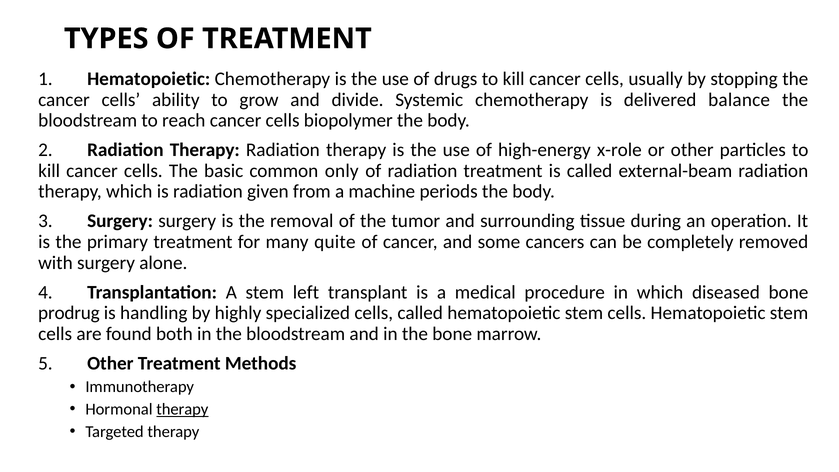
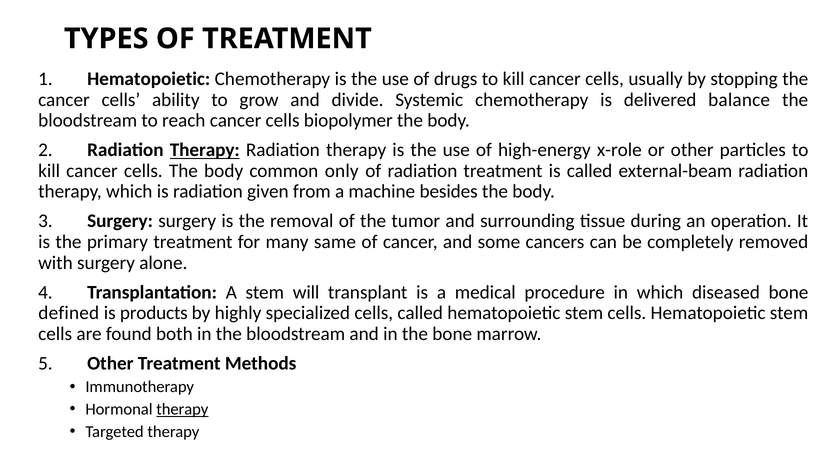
Therapy at (205, 150) underline: none -> present
cells The basic: basic -> body
periods: periods -> besides
quite: quite -> same
left: left -> will
prodrug: prodrug -> defined
handling: handling -> products
